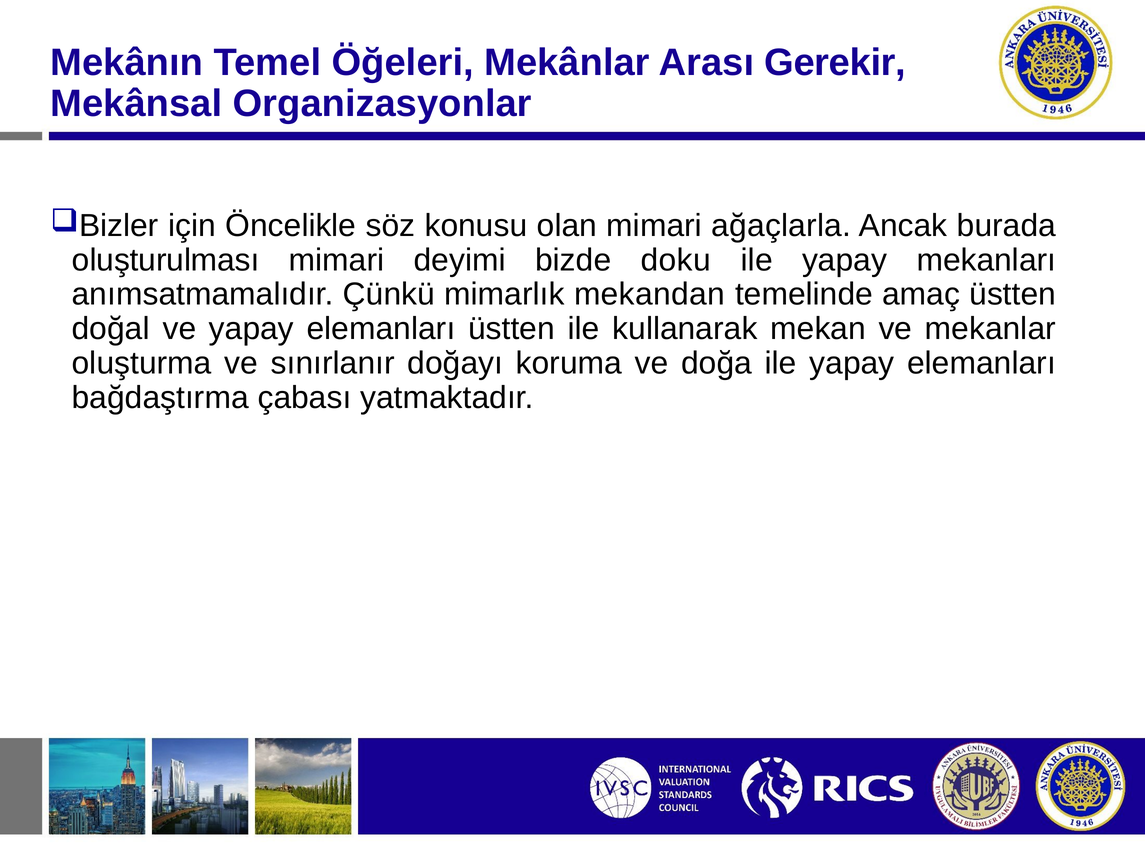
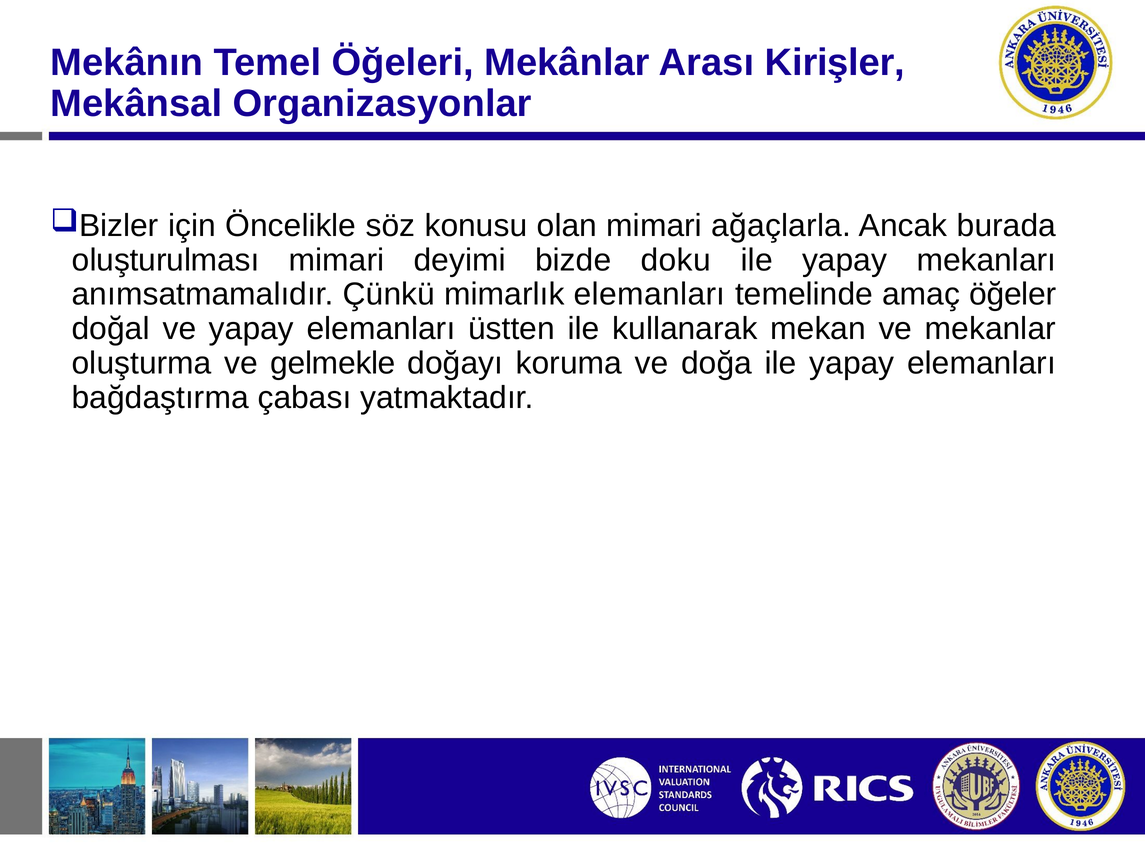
Gerekir: Gerekir -> Kirişler
mimarlık mekandan: mekandan -> elemanları
amaç üstten: üstten -> öğeler
sınırlanır: sınırlanır -> gelmekle
